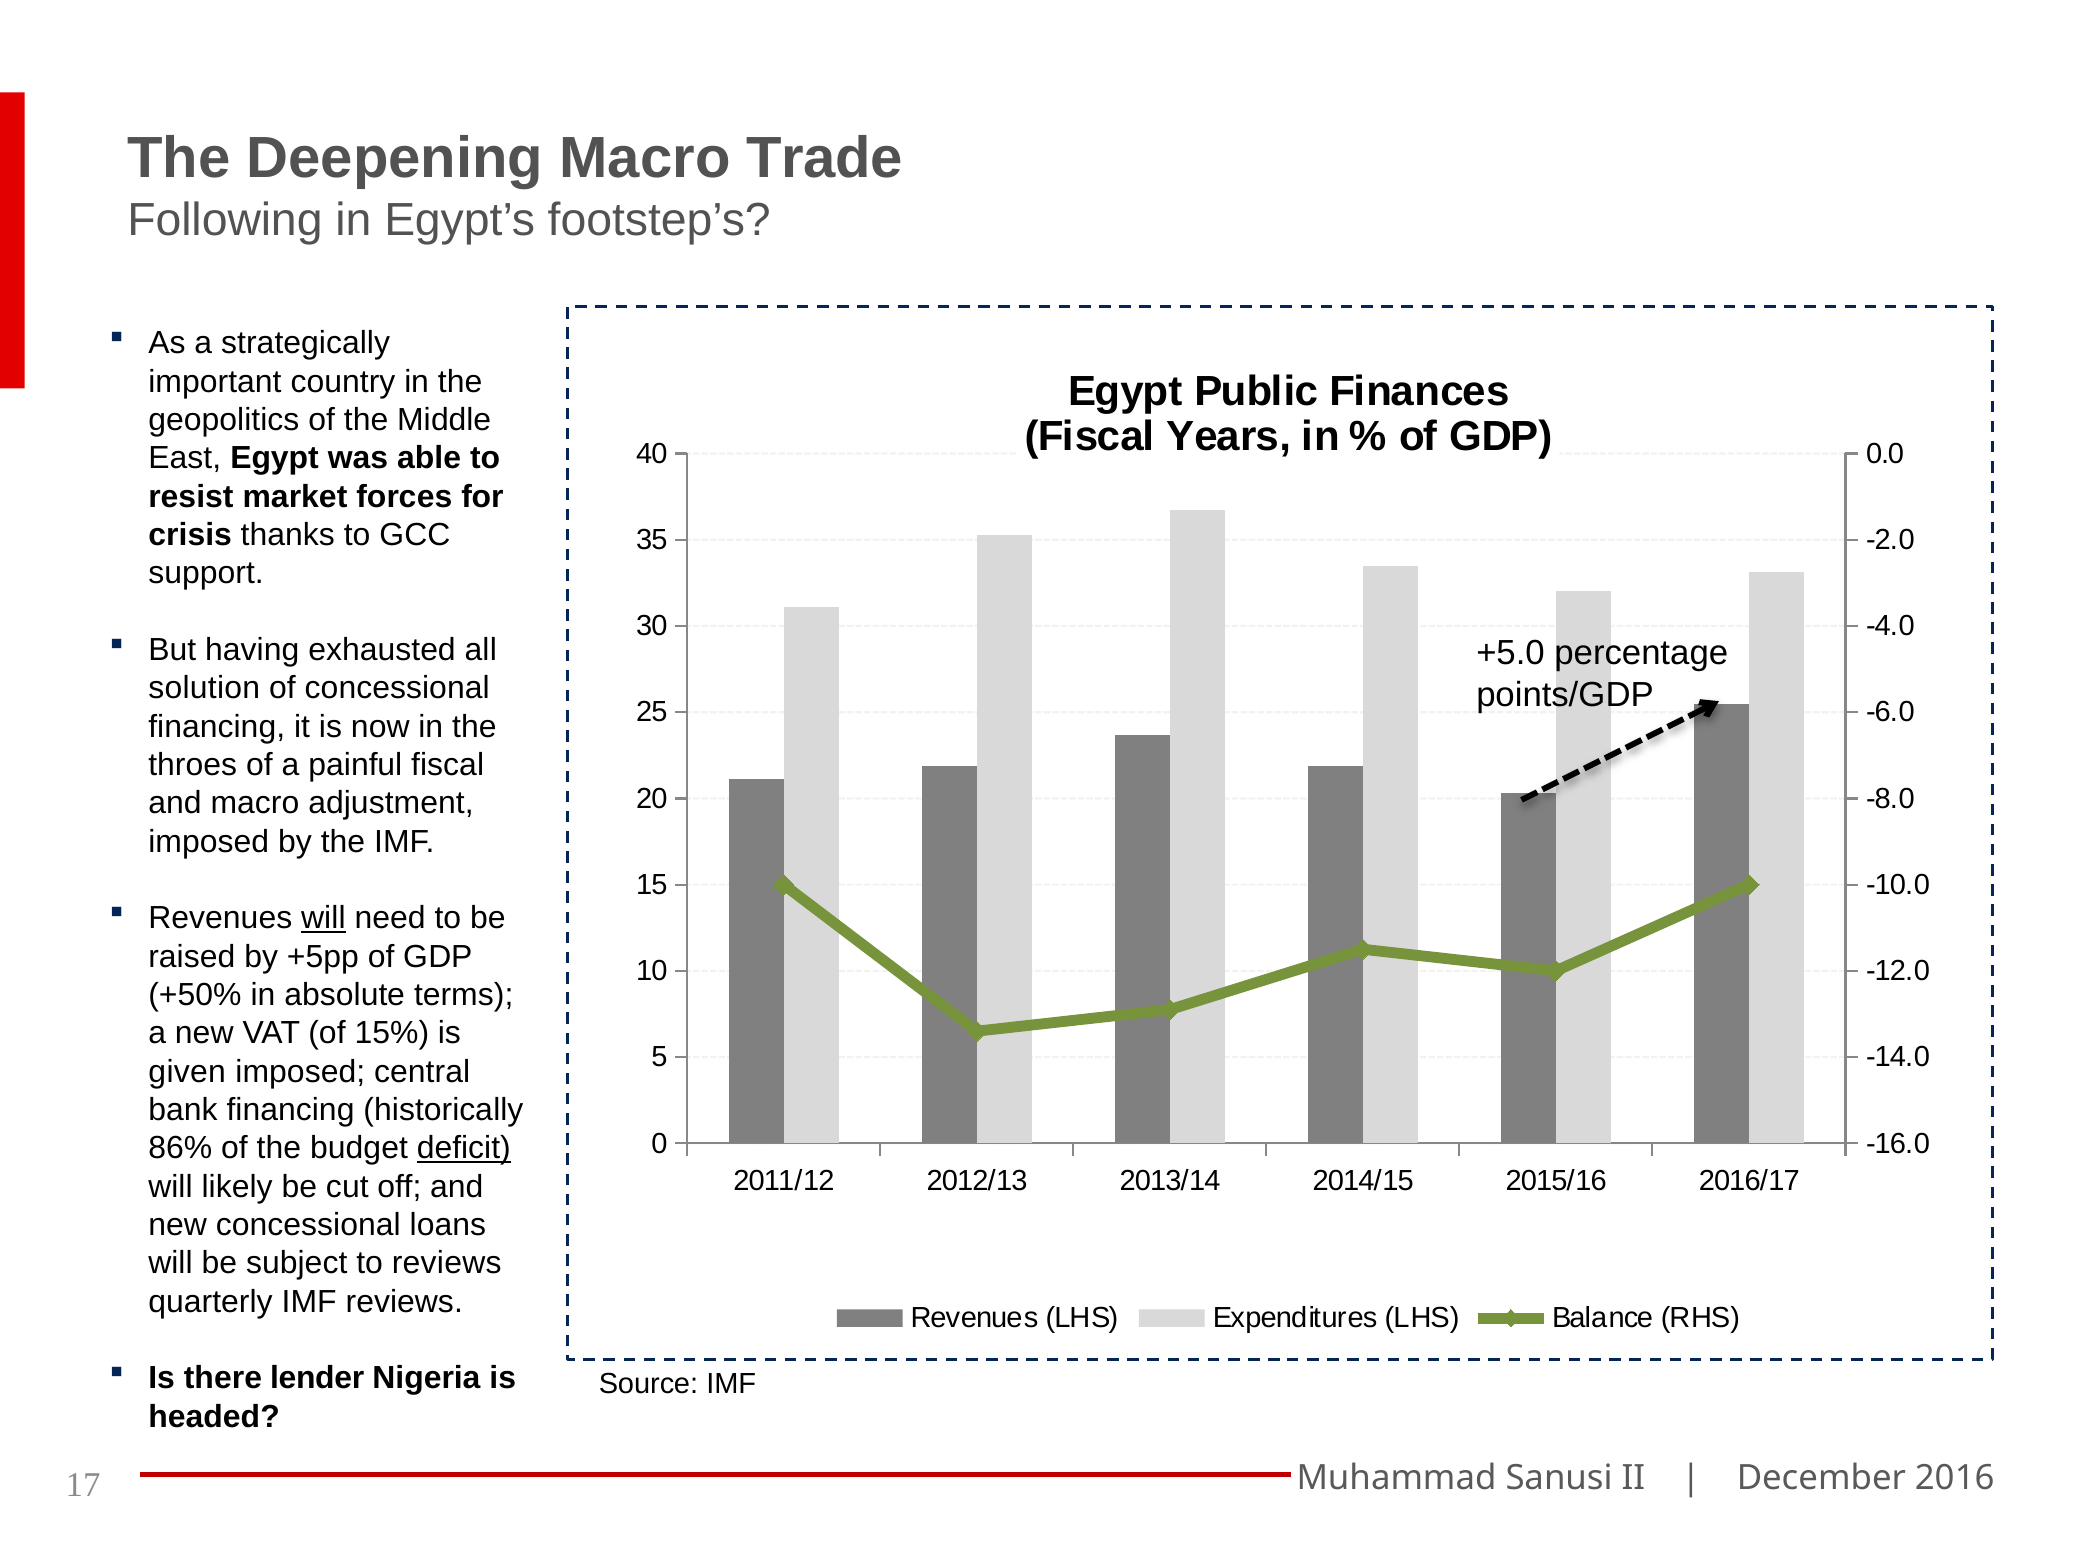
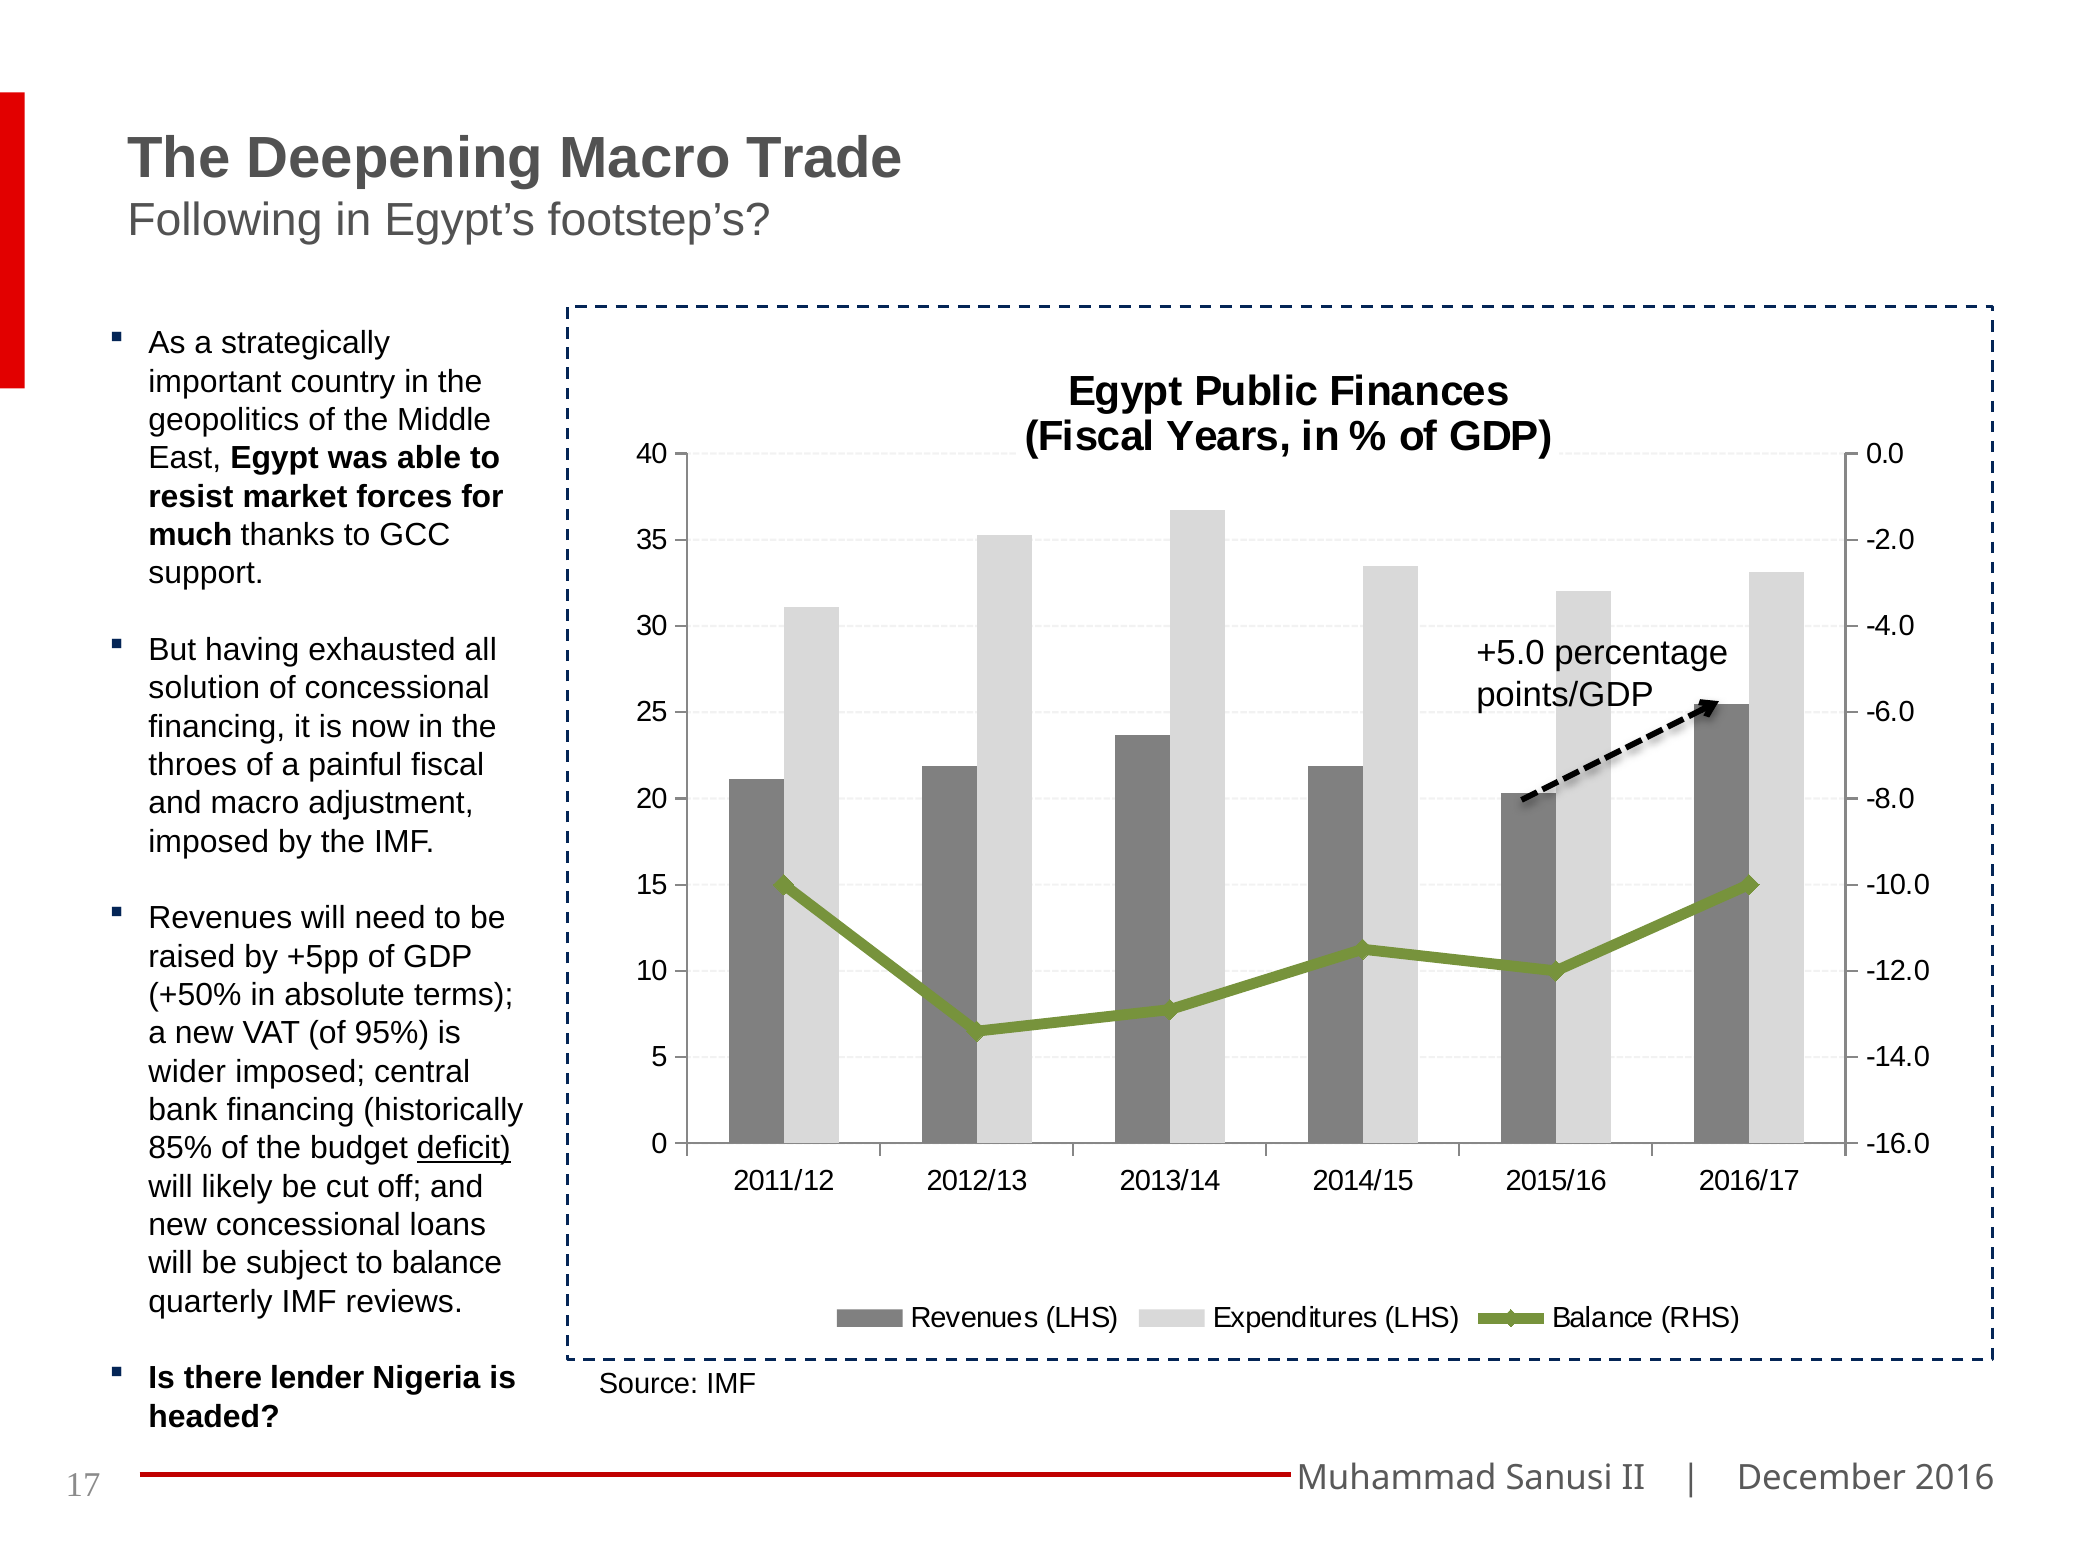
crisis: crisis -> much
will at (323, 918) underline: present -> none
15%: 15% -> 95%
given: given -> wider
86%: 86% -> 85%
to reviews: reviews -> balance
